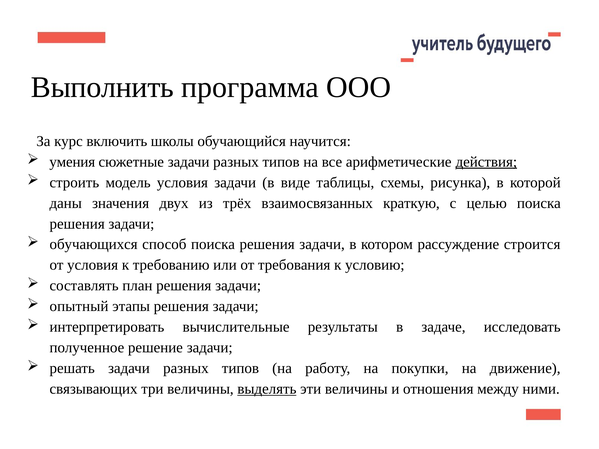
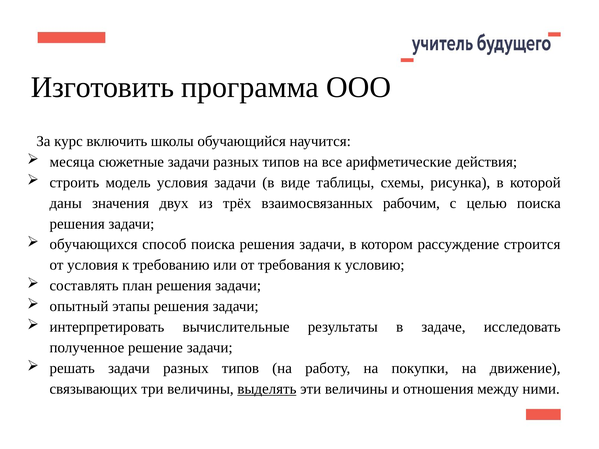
Выполнить: Выполнить -> Изготовить
умения: умения -> месяца
действия underline: present -> none
краткую: краткую -> рабочим
